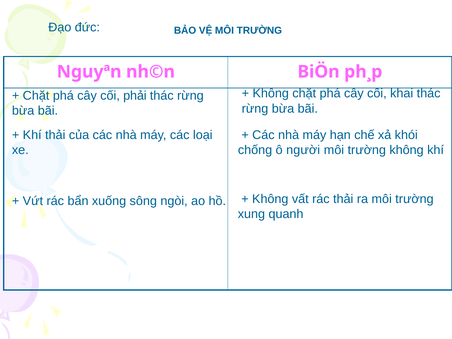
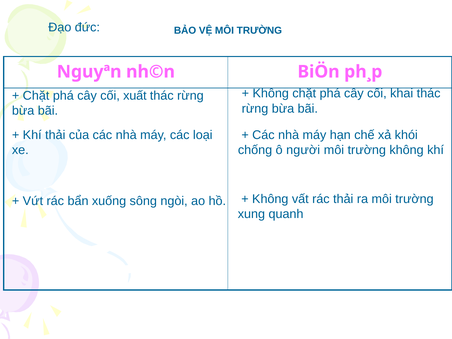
phải: phải -> xuất
